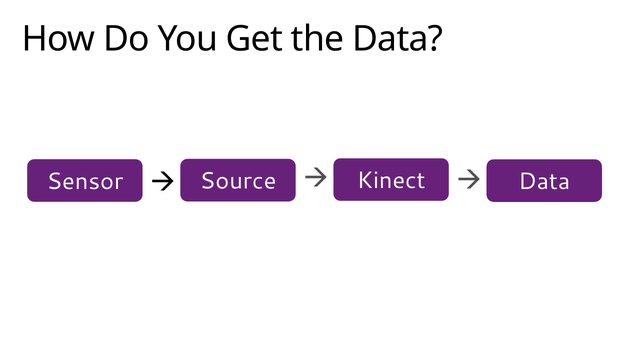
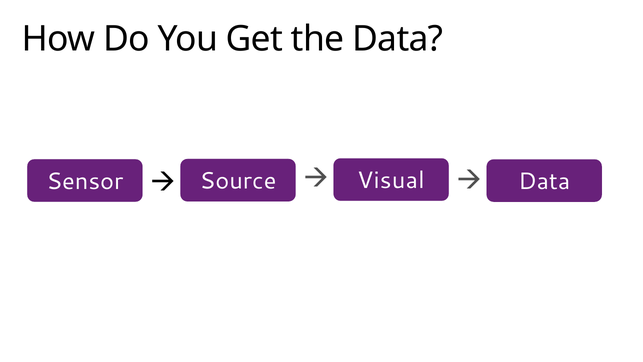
Kinect: Kinect -> Visual
